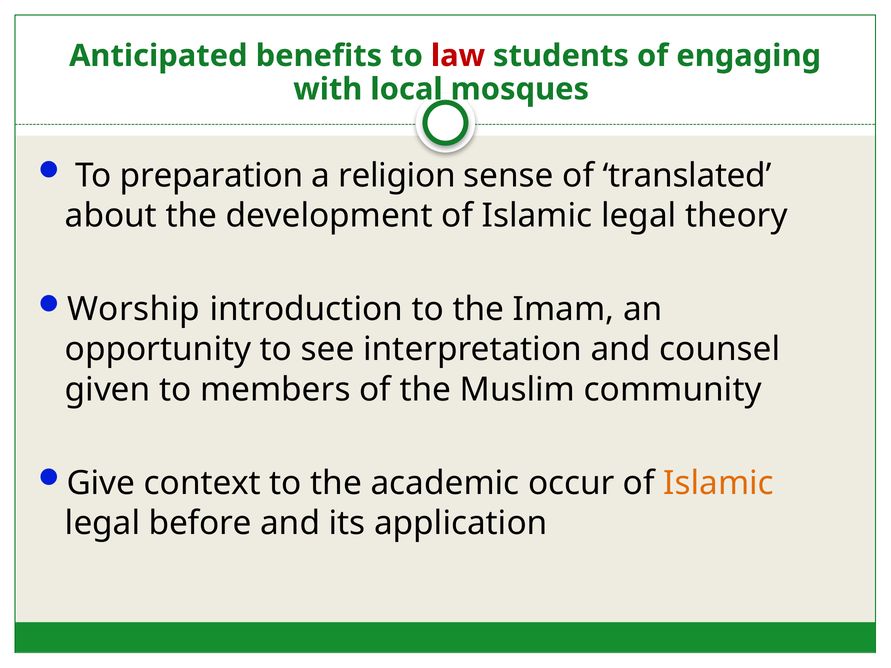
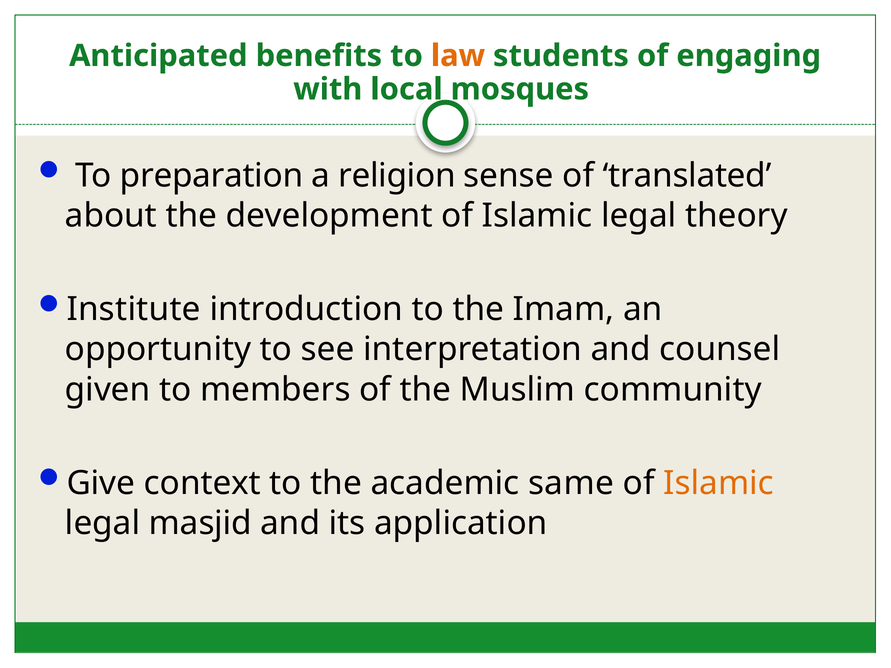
law colour: red -> orange
Worship: Worship -> Institute
occur: occur -> same
before: before -> masjid
